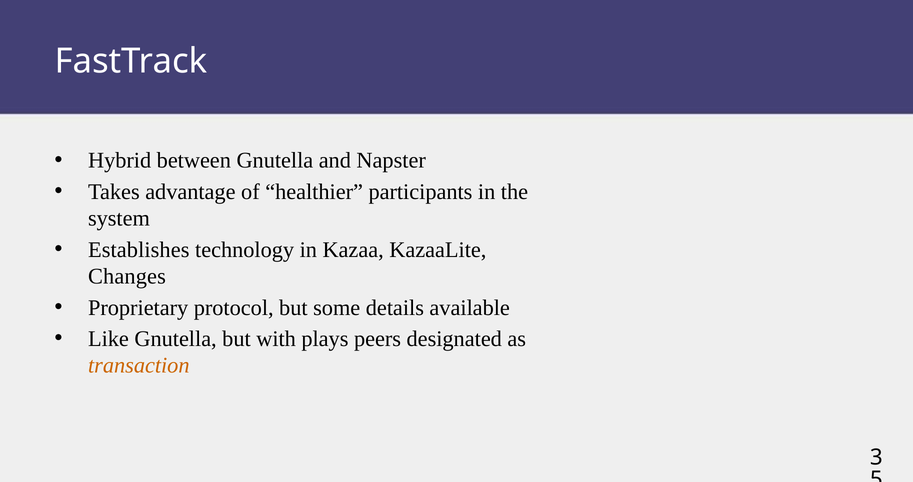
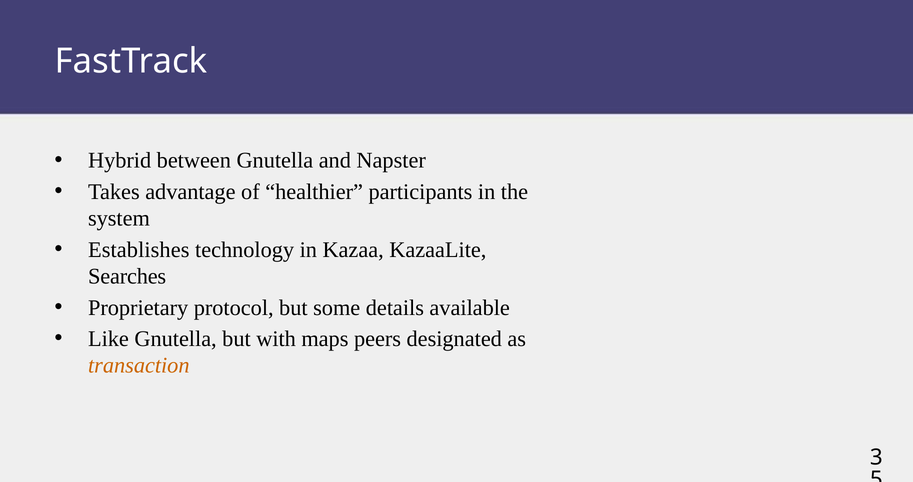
Changes: Changes -> Searches
plays: plays -> maps
